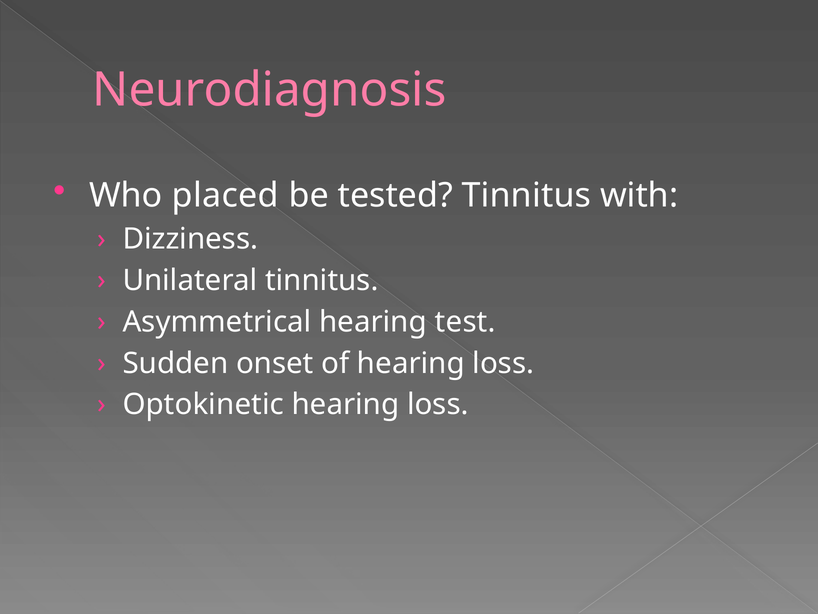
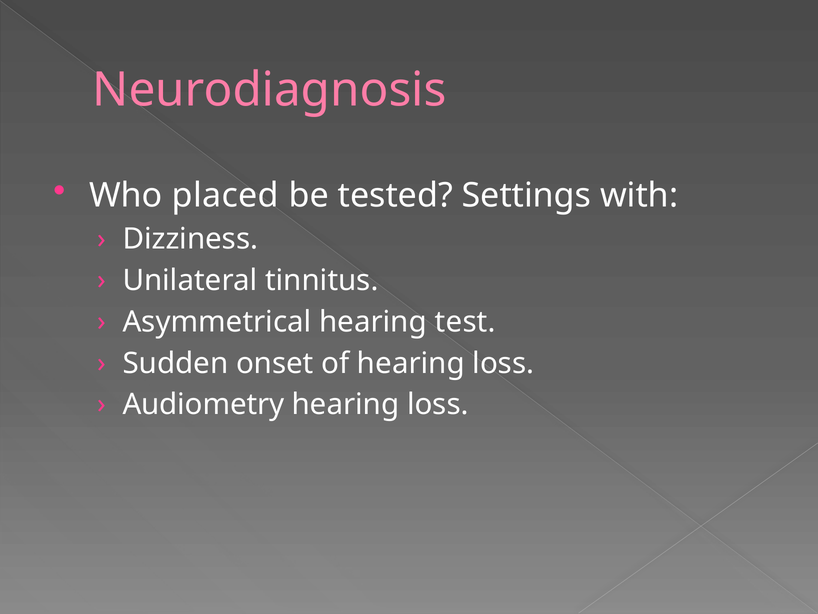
tested Tinnitus: Tinnitus -> Settings
Optokinetic: Optokinetic -> Audiometry
